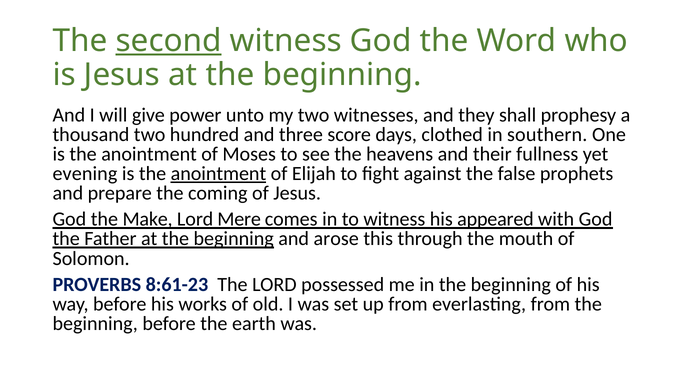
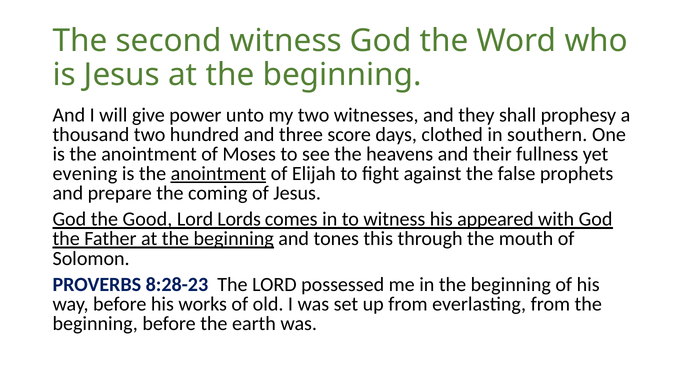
second underline: present -> none
Make: Make -> Good
Mere: Mere -> Lords
arose: arose -> tones
8:61-23: 8:61-23 -> 8:28-23
